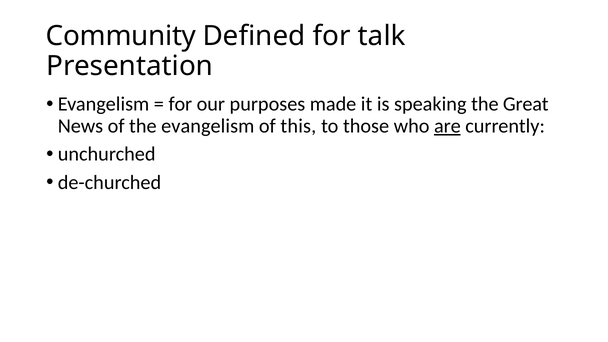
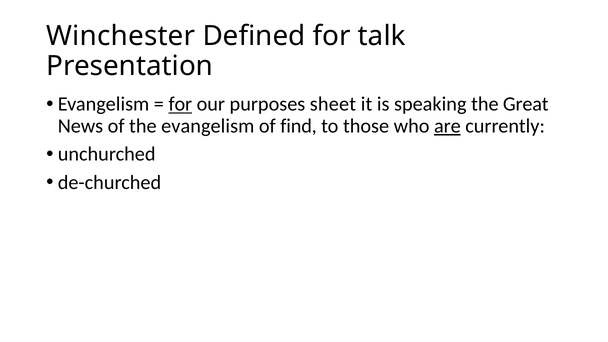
Community: Community -> Winchester
for at (180, 104) underline: none -> present
made: made -> sheet
this: this -> find
